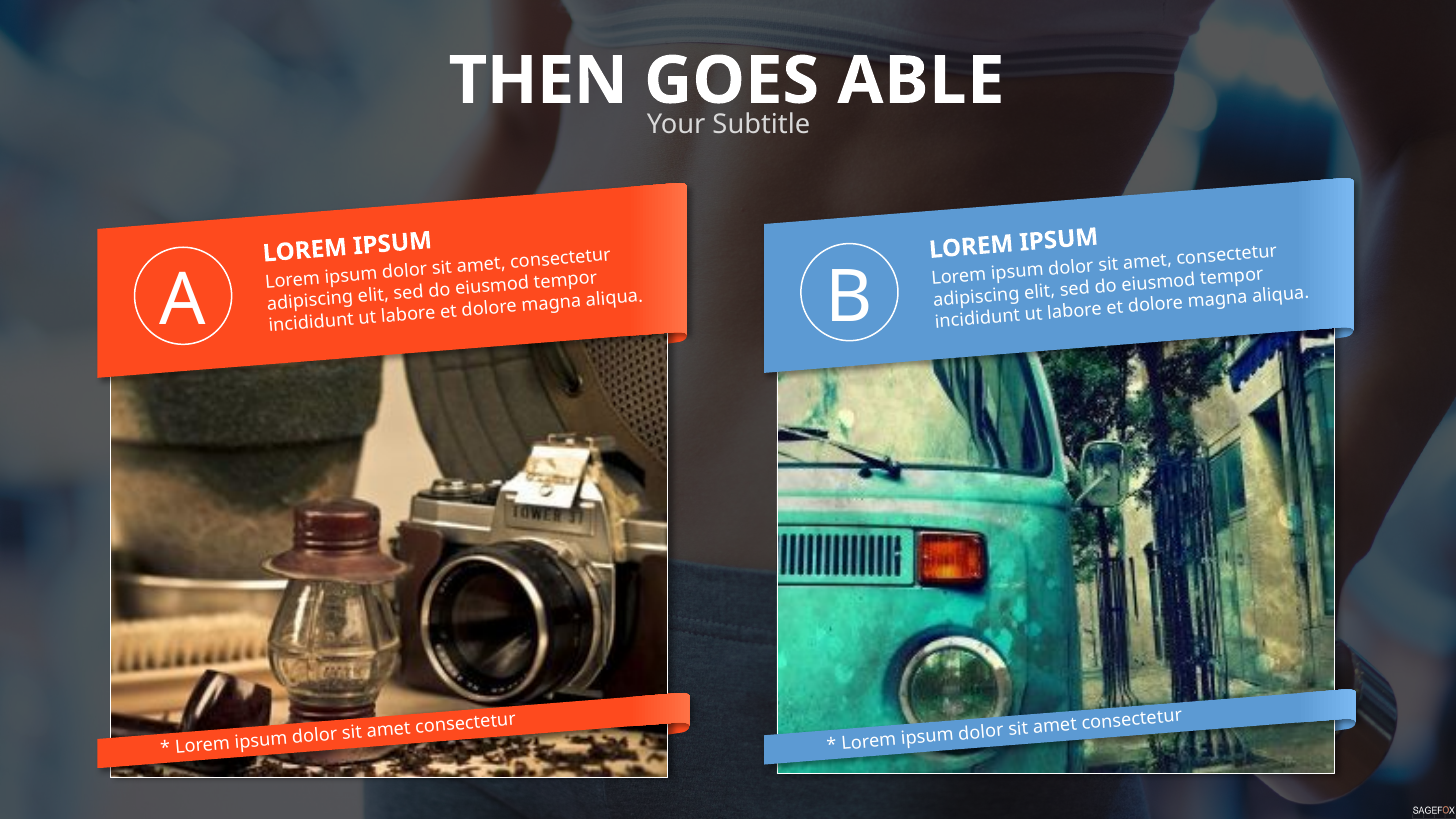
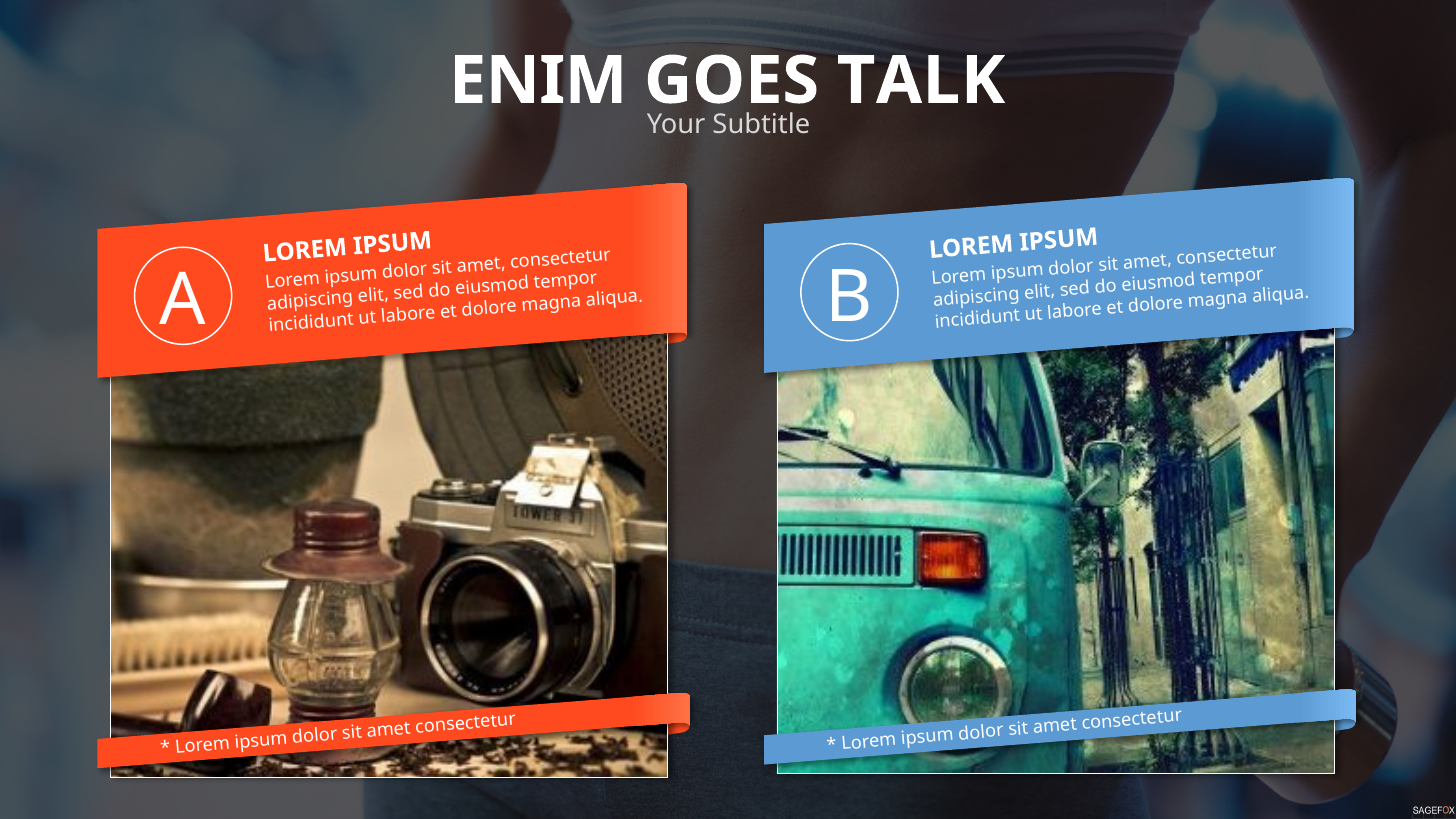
THEN: THEN -> ENIM
ABLE: ABLE -> TALK
